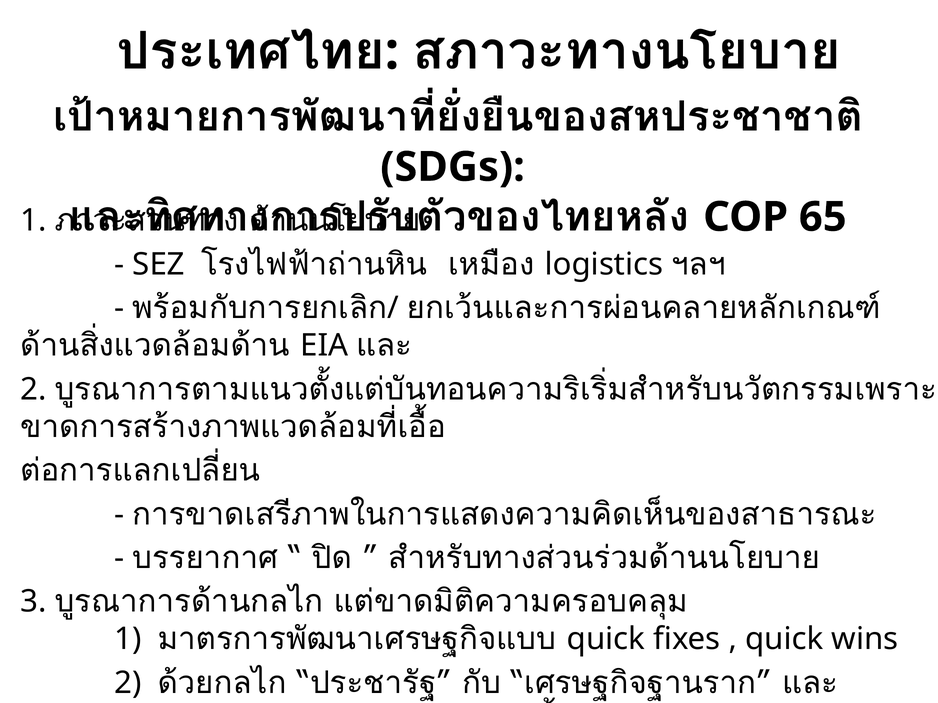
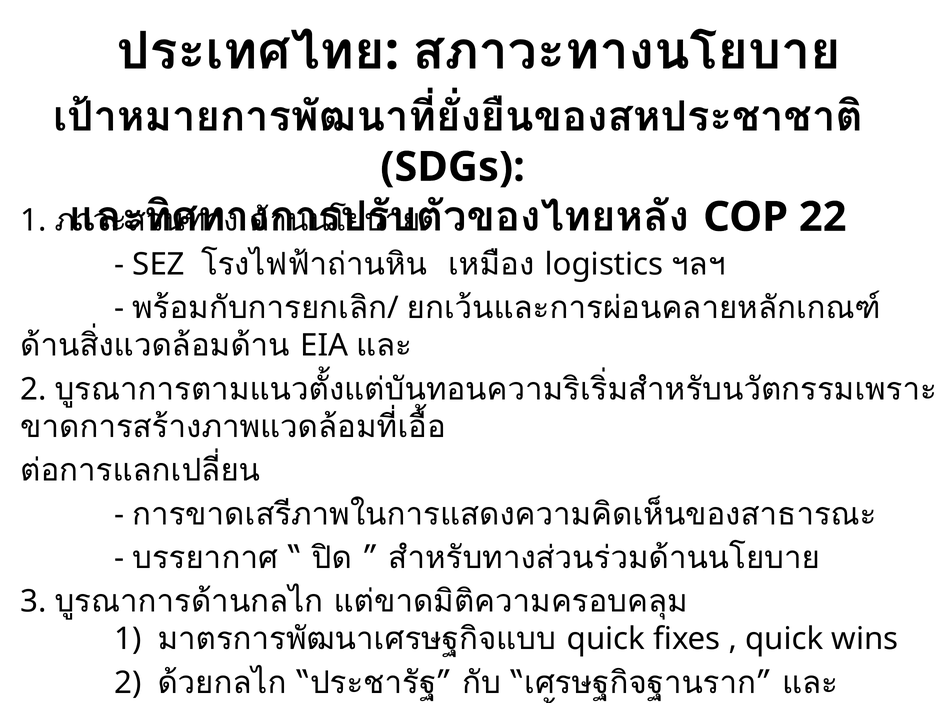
65: 65 -> 22
